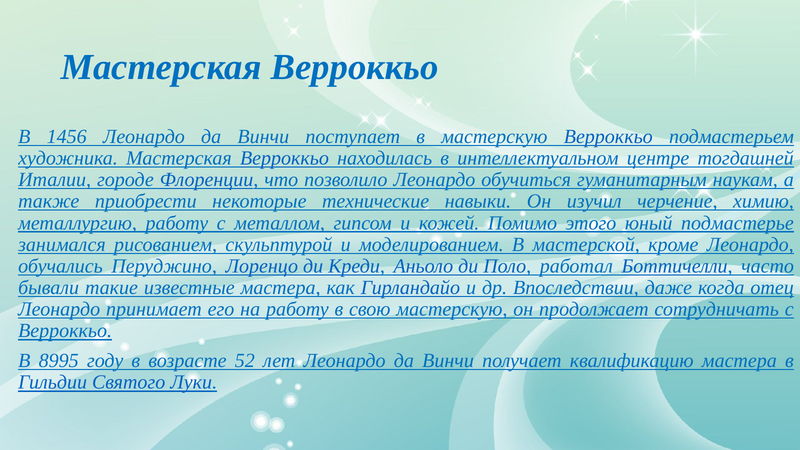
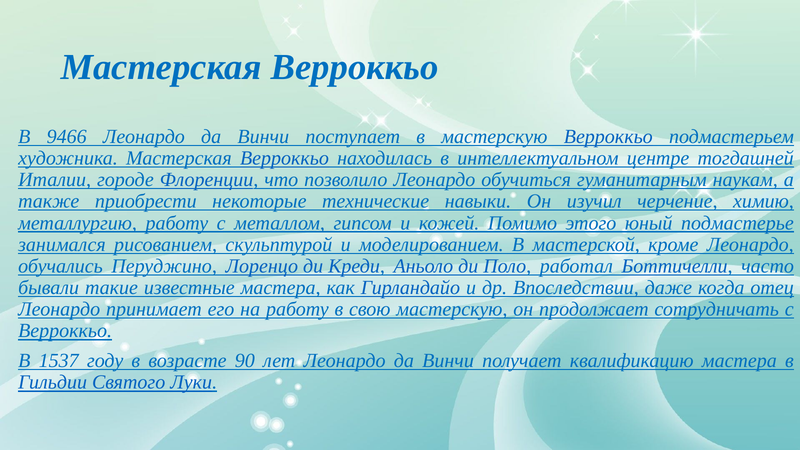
1456: 1456 -> 9466
8995: 8995 -> 1537
52: 52 -> 90
